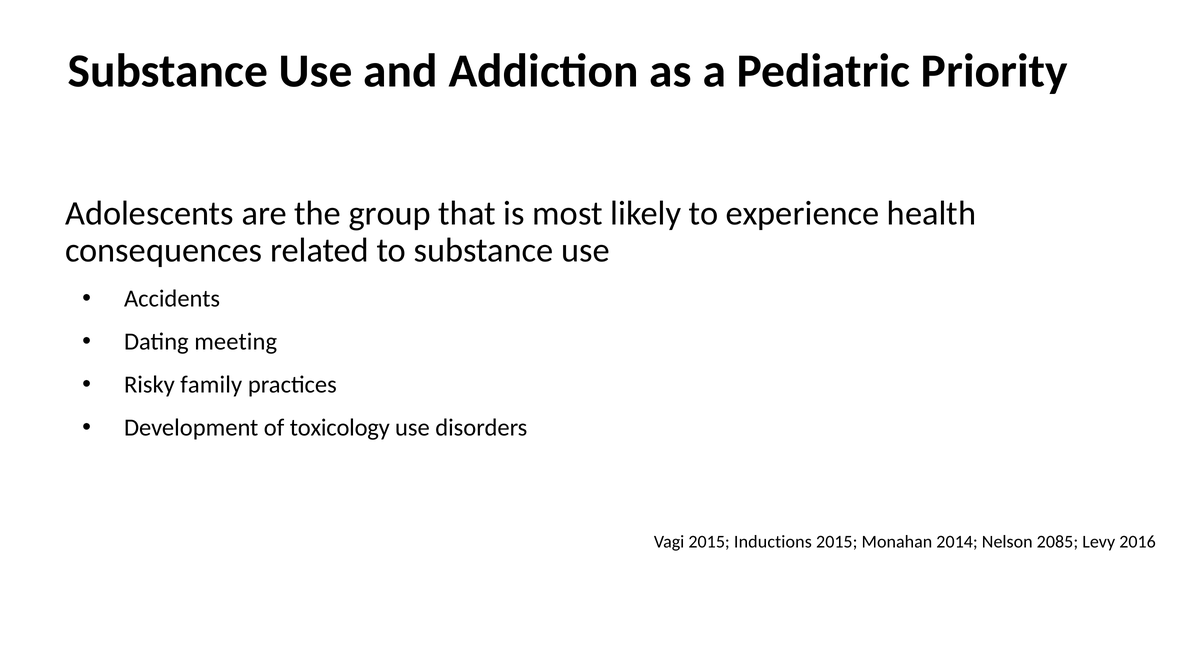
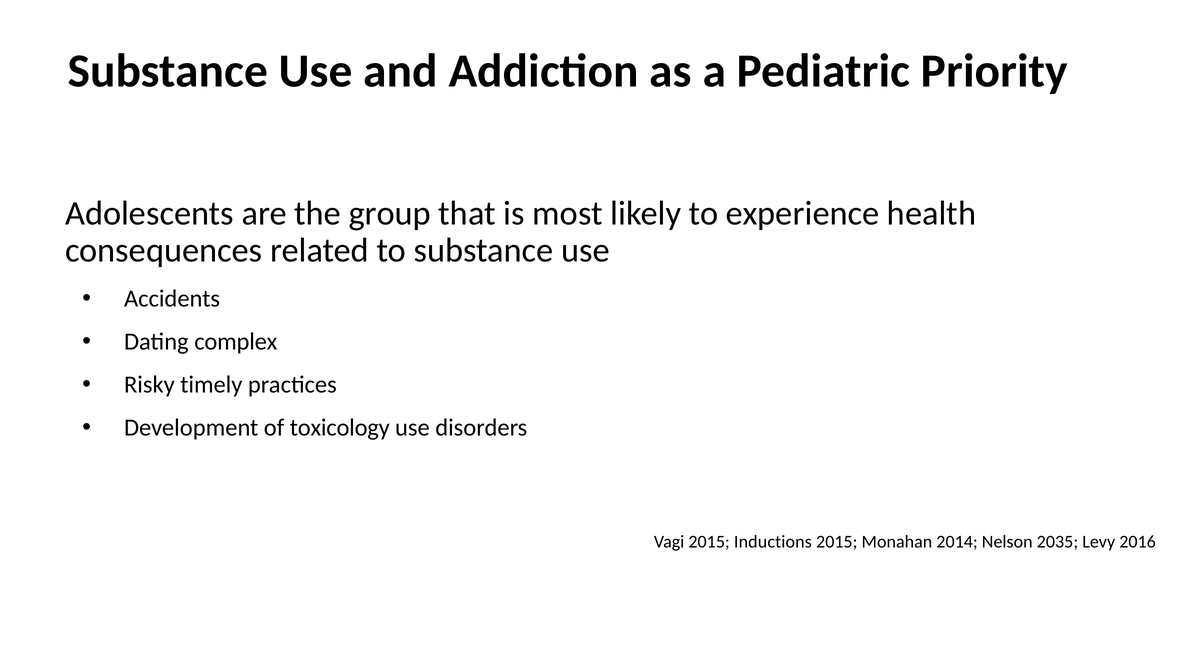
meeting: meeting -> complex
family: family -> timely
2085: 2085 -> 2035
